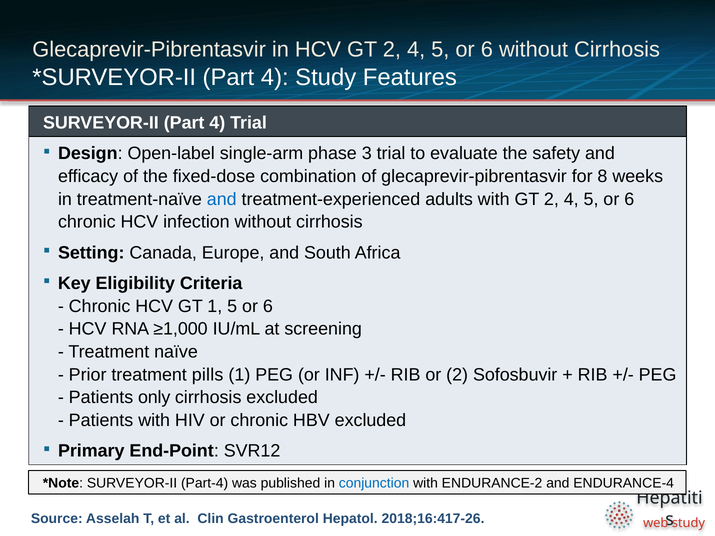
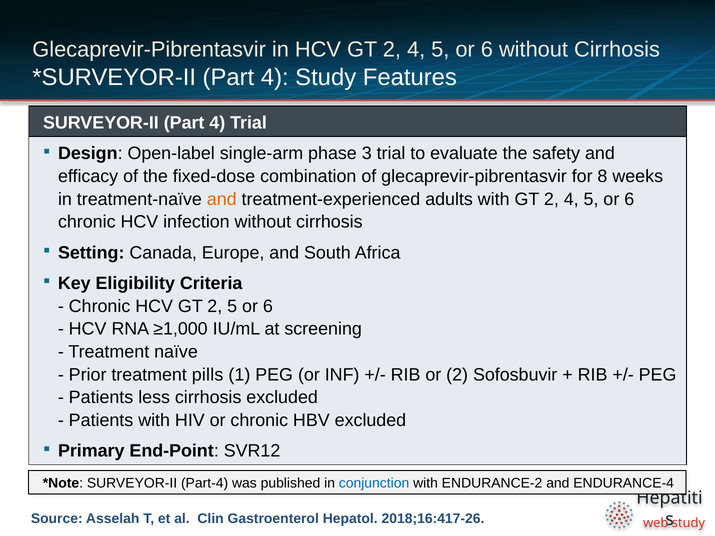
and at (222, 199) colour: blue -> orange
Chronic HCV GT 1: 1 -> 2
only: only -> less
